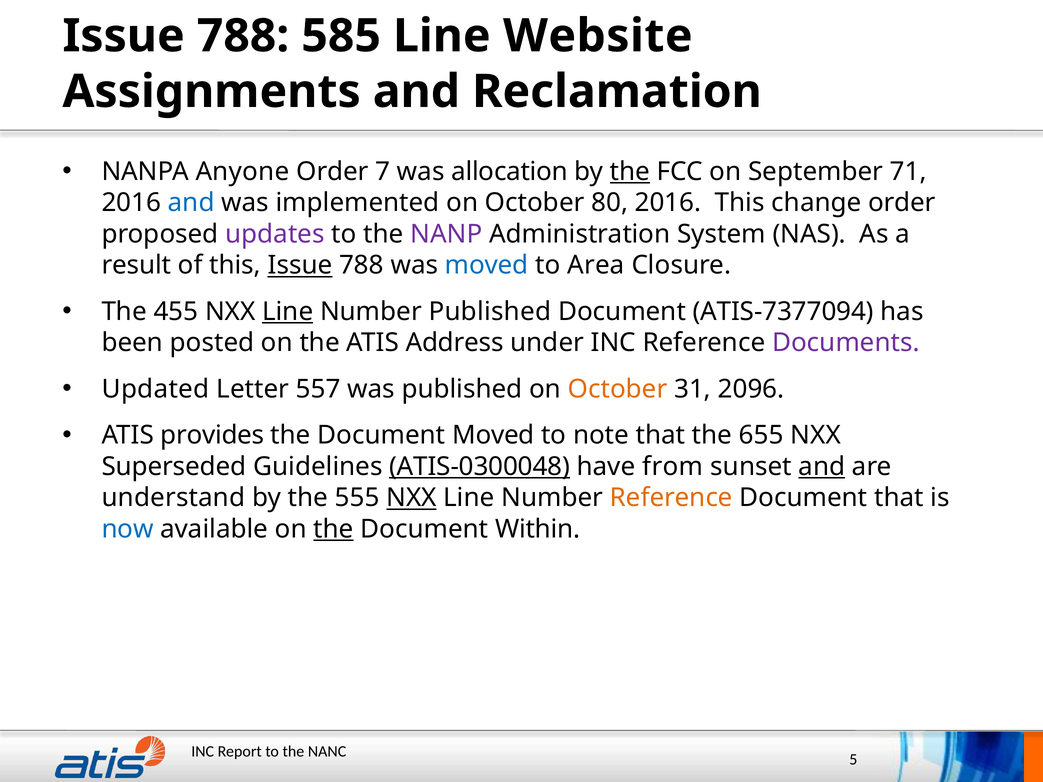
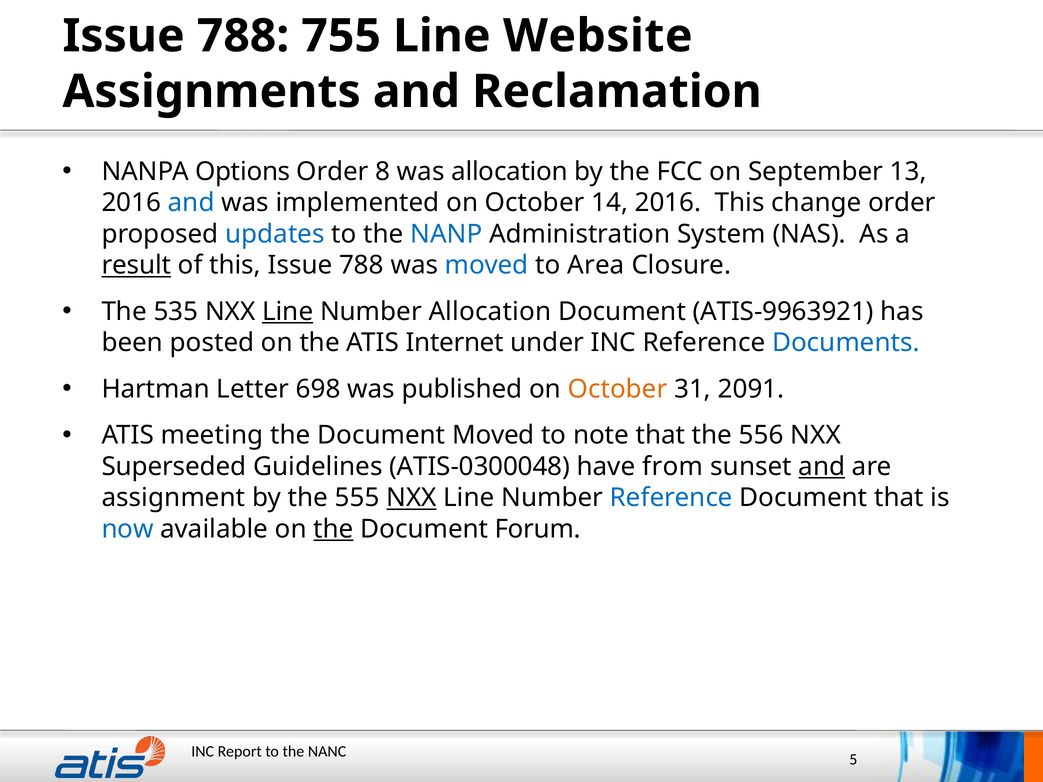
585: 585 -> 755
Anyone: Anyone -> Options
7: 7 -> 8
the at (630, 172) underline: present -> none
71: 71 -> 13
80: 80 -> 14
updates colour: purple -> blue
NANP colour: purple -> blue
result underline: none -> present
Issue at (300, 265) underline: present -> none
455: 455 -> 535
Number Published: Published -> Allocation
ATIS-7377094: ATIS-7377094 -> ATIS-9963921
Address: Address -> Internet
Documents colour: purple -> blue
Updated: Updated -> Hartman
557: 557 -> 698
2096: 2096 -> 2091
provides: provides -> meeting
655: 655 -> 556
ATIS-0300048 underline: present -> none
understand: understand -> assignment
Reference at (671, 498) colour: orange -> blue
Within: Within -> Forum
